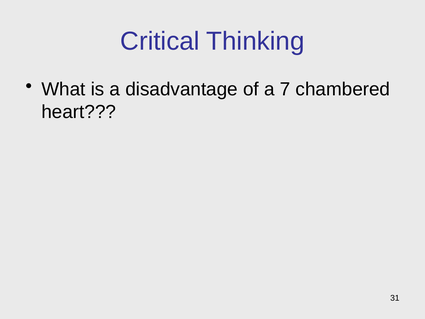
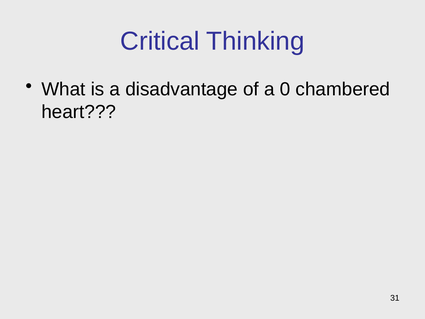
7: 7 -> 0
